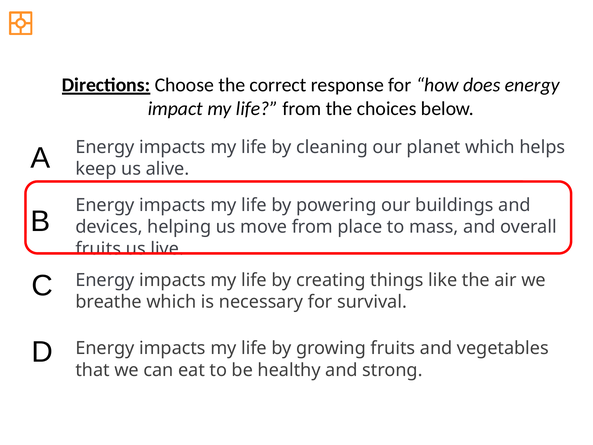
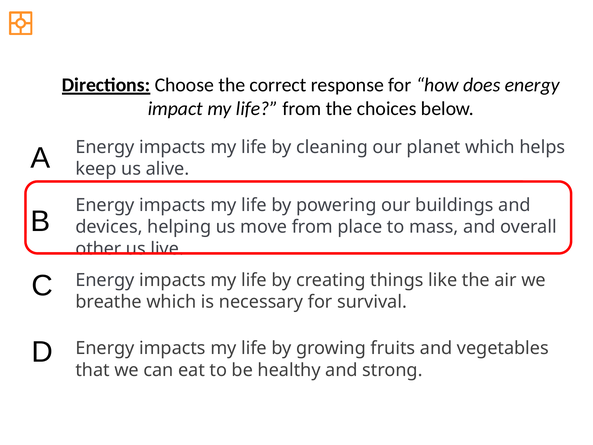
fruits at (98, 249): fruits -> other
